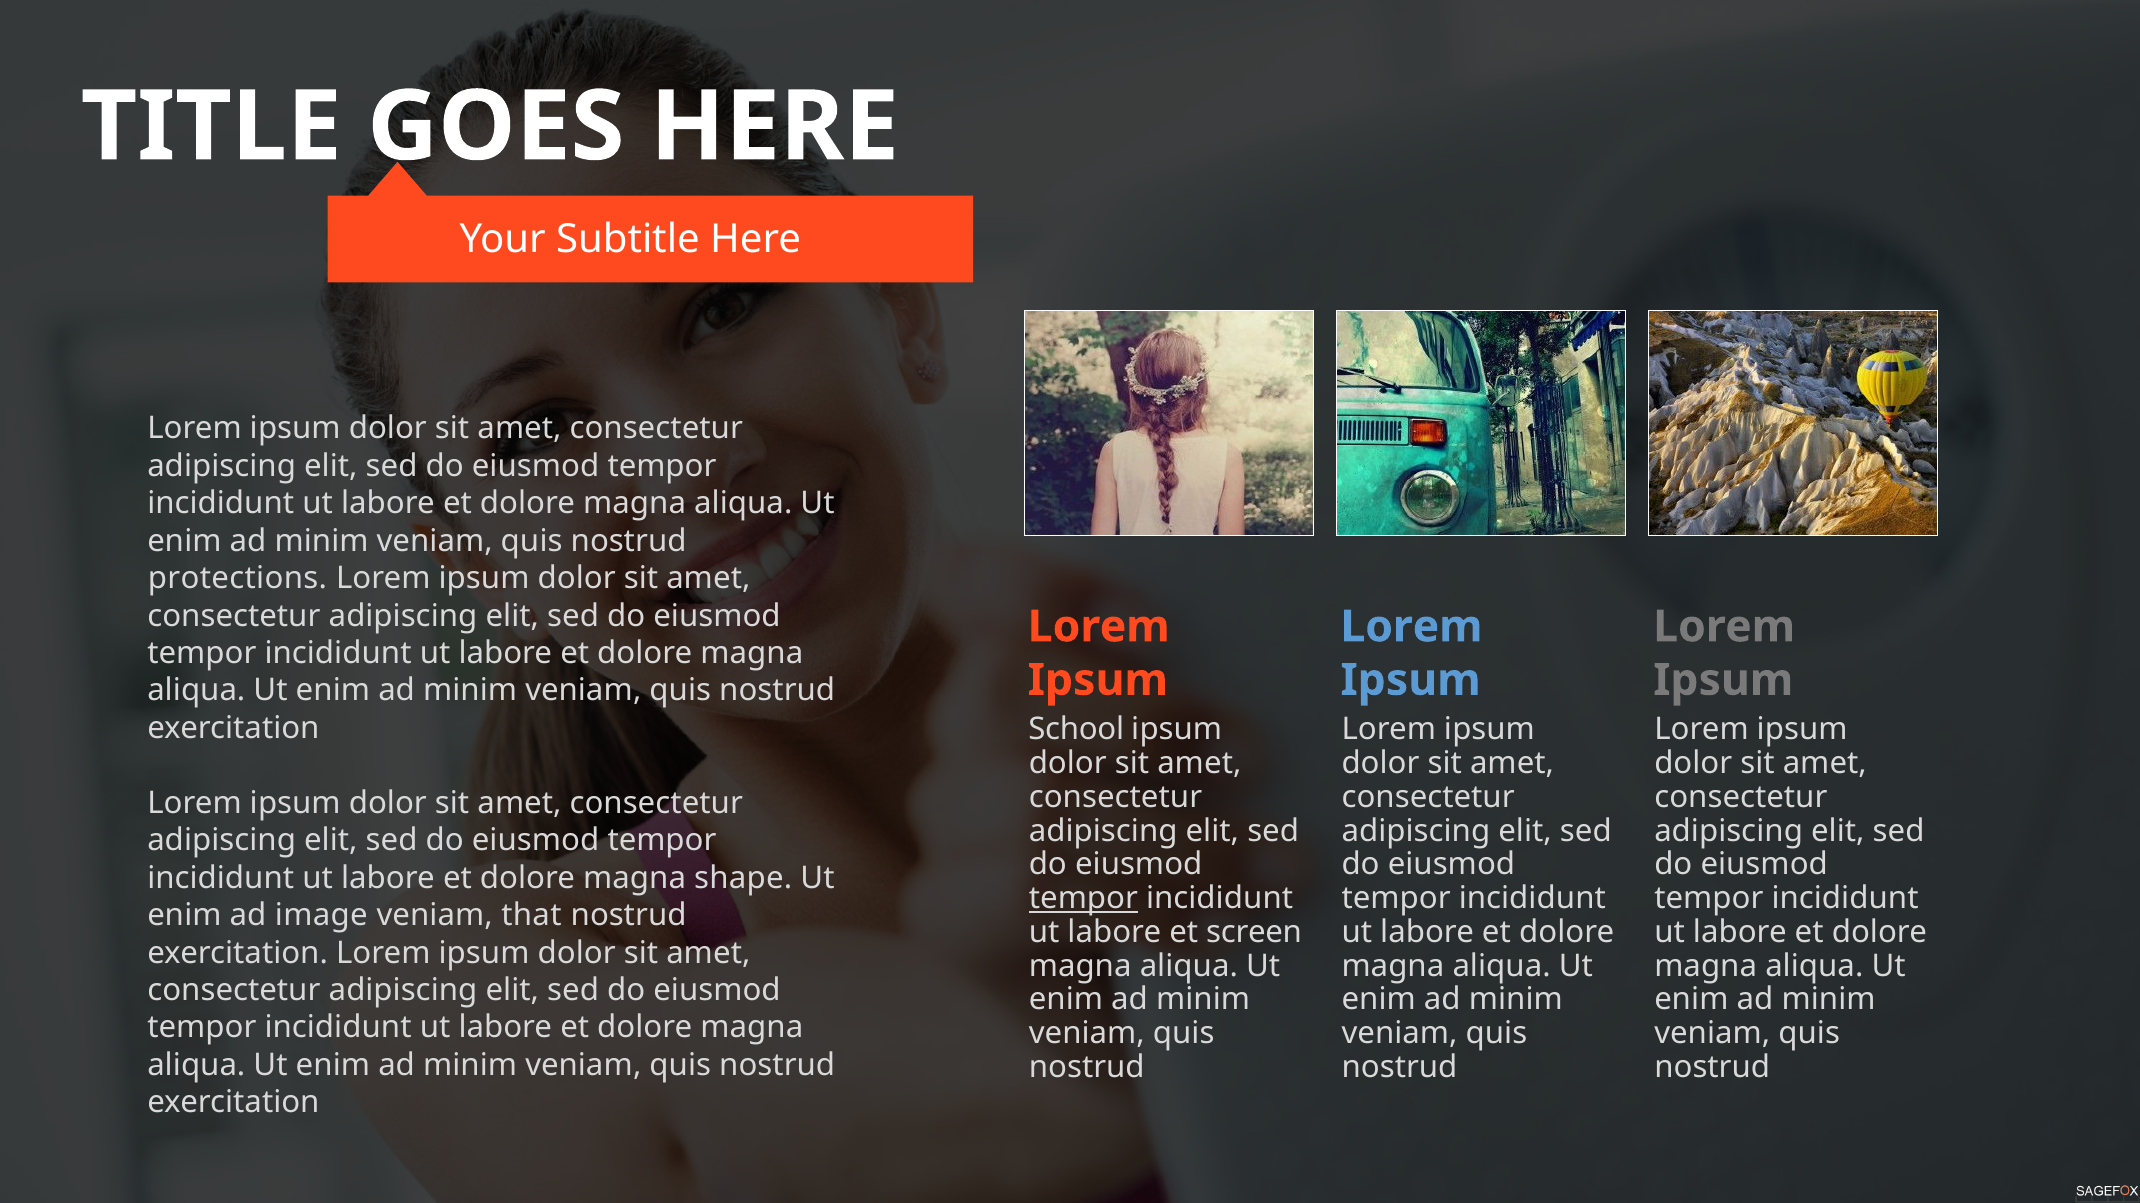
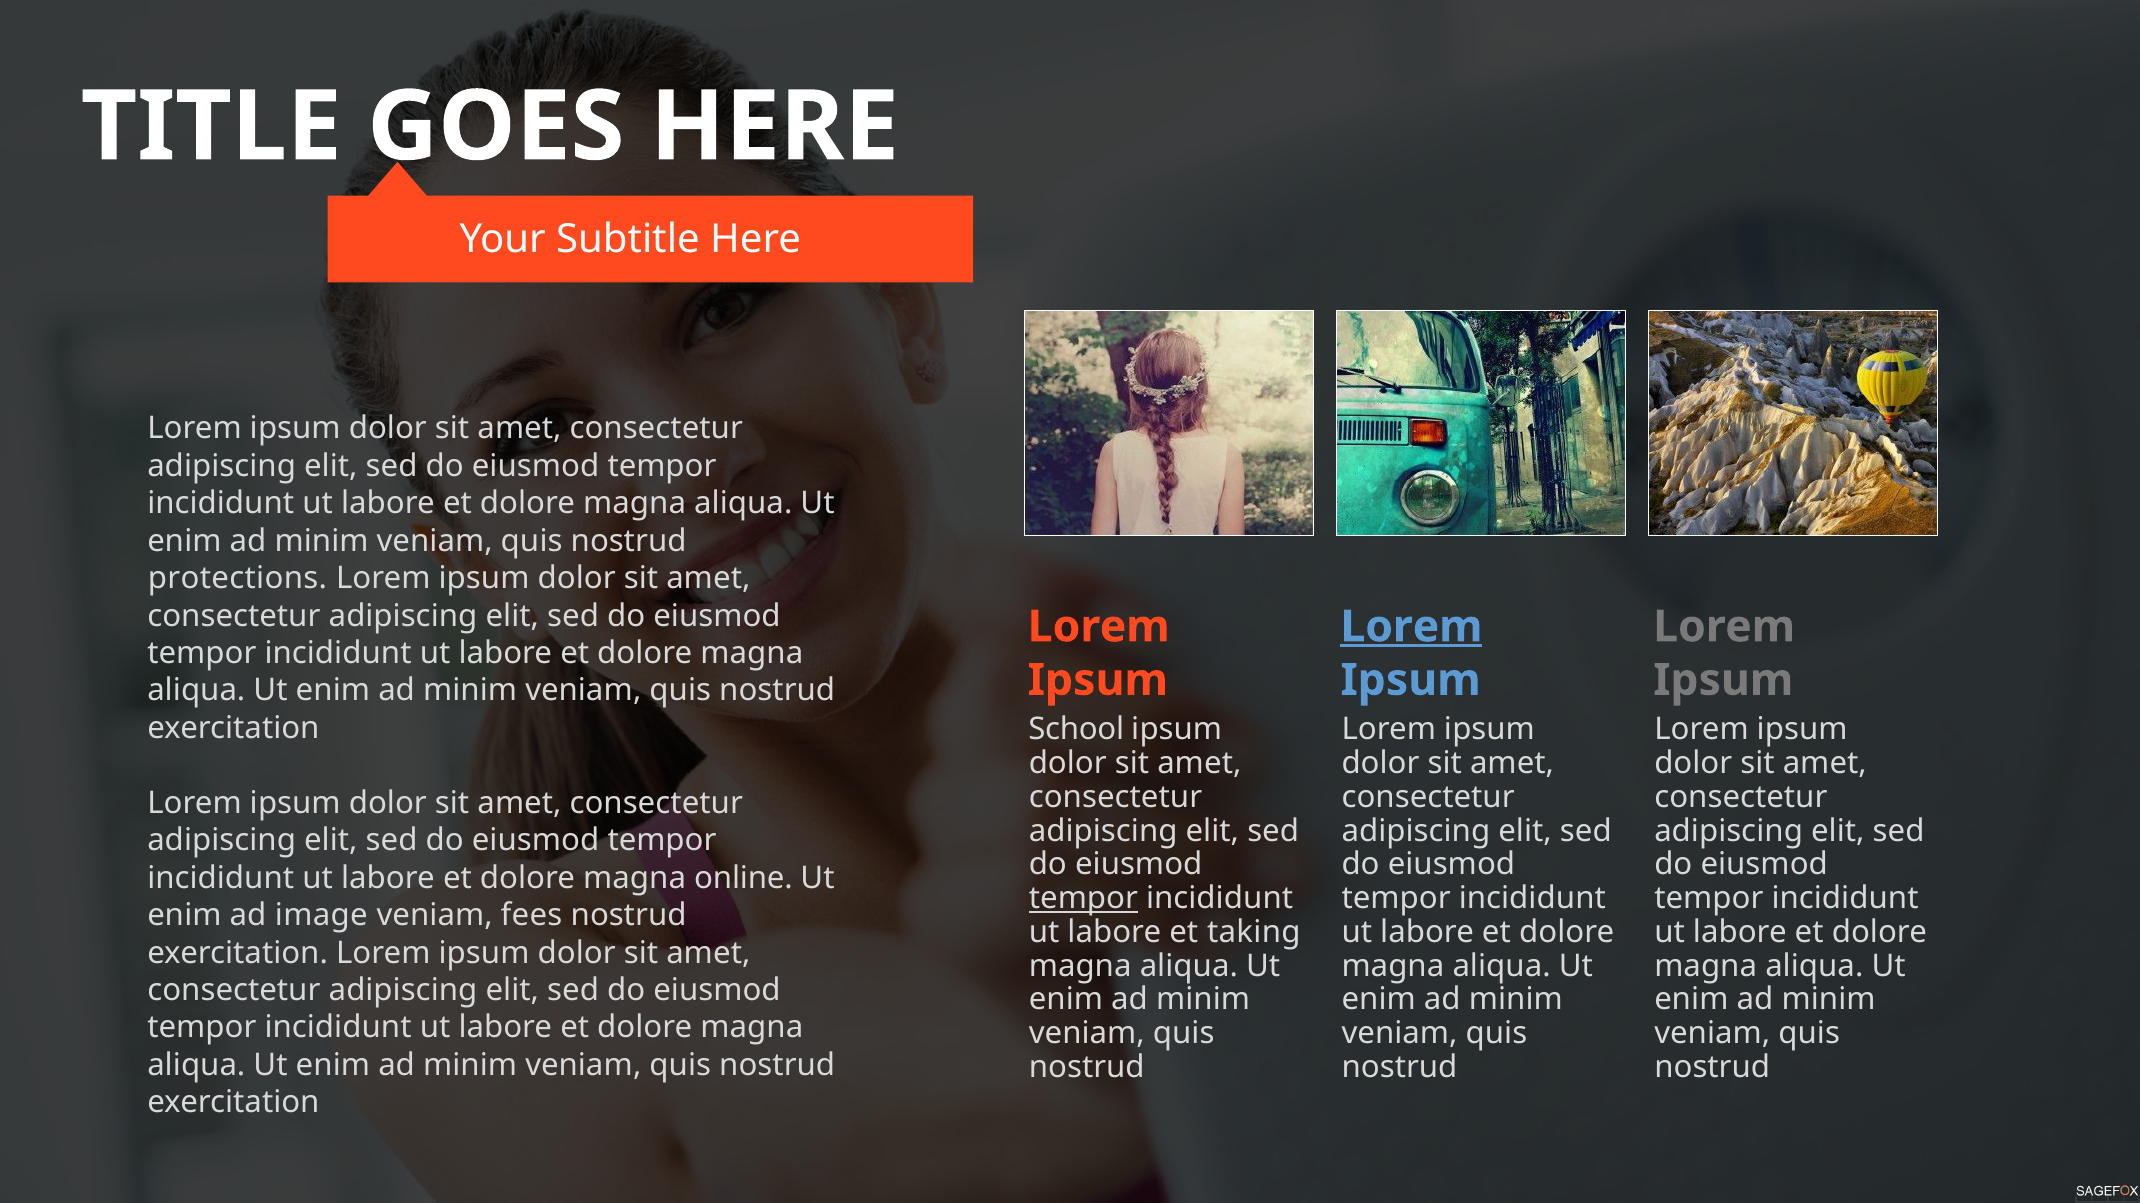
Lorem at (1412, 627) underline: none -> present
shape: shape -> online
that: that -> fees
screen: screen -> taking
